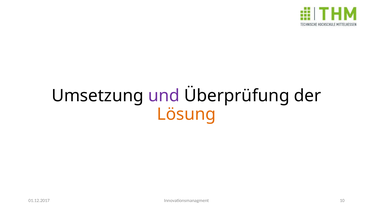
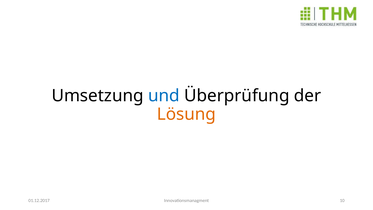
und colour: purple -> blue
